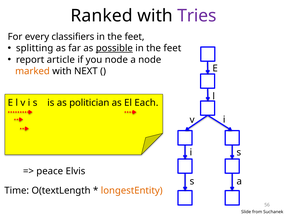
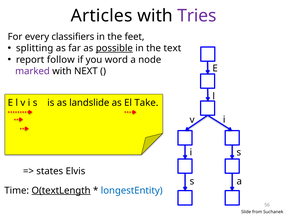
Ranked: Ranked -> Articles
feet at (172, 48): feet -> text
article: article -> follow
you node: node -> word
marked colour: orange -> purple
politician: politician -> landslide
Each: Each -> Take
peace: peace -> states
O(textLength underline: none -> present
longestEntity colour: orange -> blue
